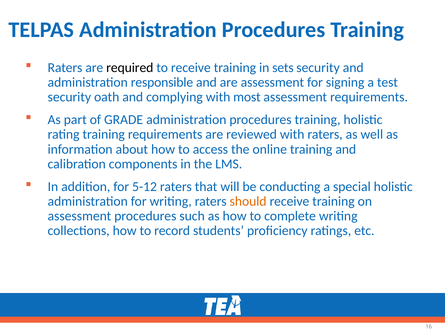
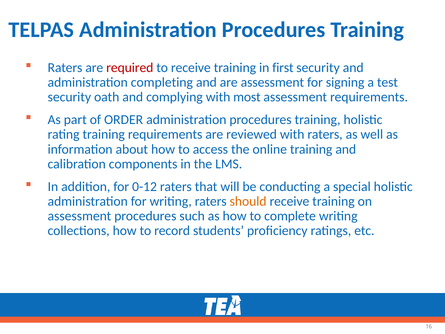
required colour: black -> red
sets: sets -> first
responsible: responsible -> completing
GRADE: GRADE -> ORDER
5-12: 5-12 -> 0-12
